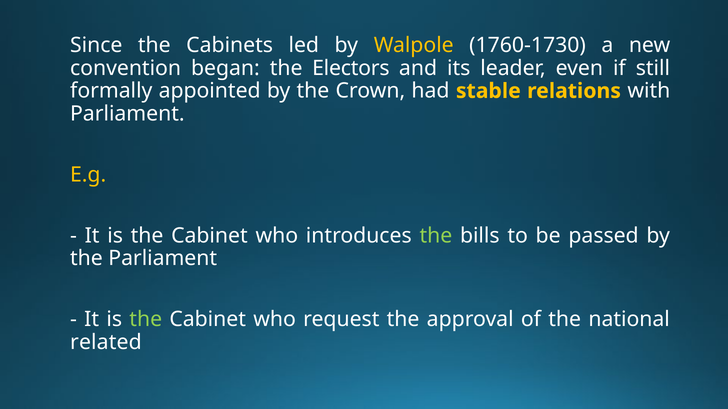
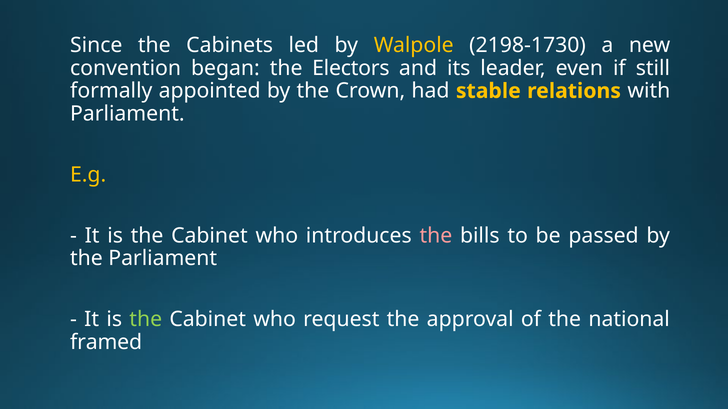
1760-1730: 1760-1730 -> 2198-1730
the at (436, 236) colour: light green -> pink
related: related -> framed
